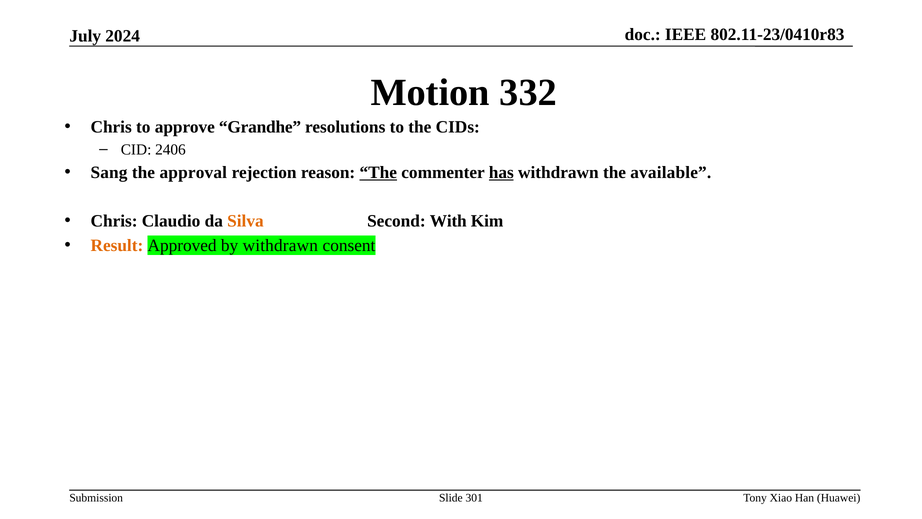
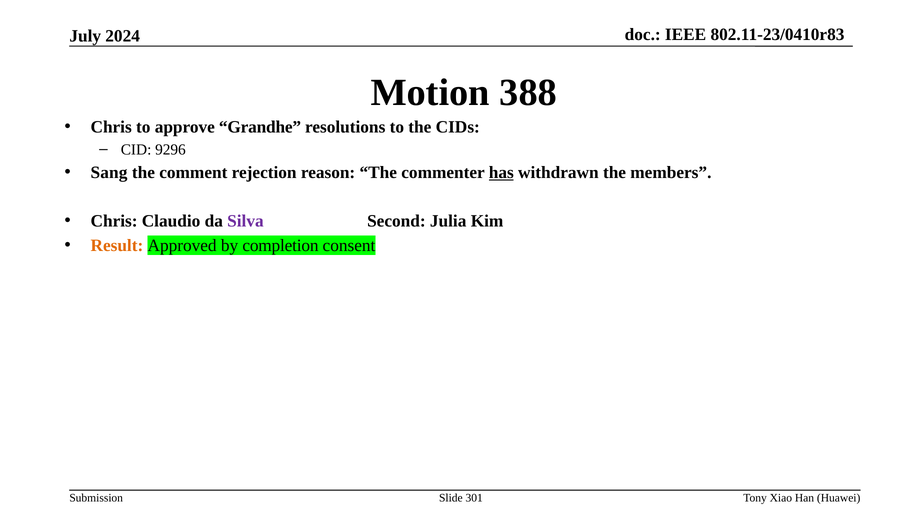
332: 332 -> 388
2406: 2406 -> 9296
approval: approval -> comment
The at (378, 173) underline: present -> none
available: available -> members
Silva colour: orange -> purple
With: With -> Julia
by withdrawn: withdrawn -> completion
